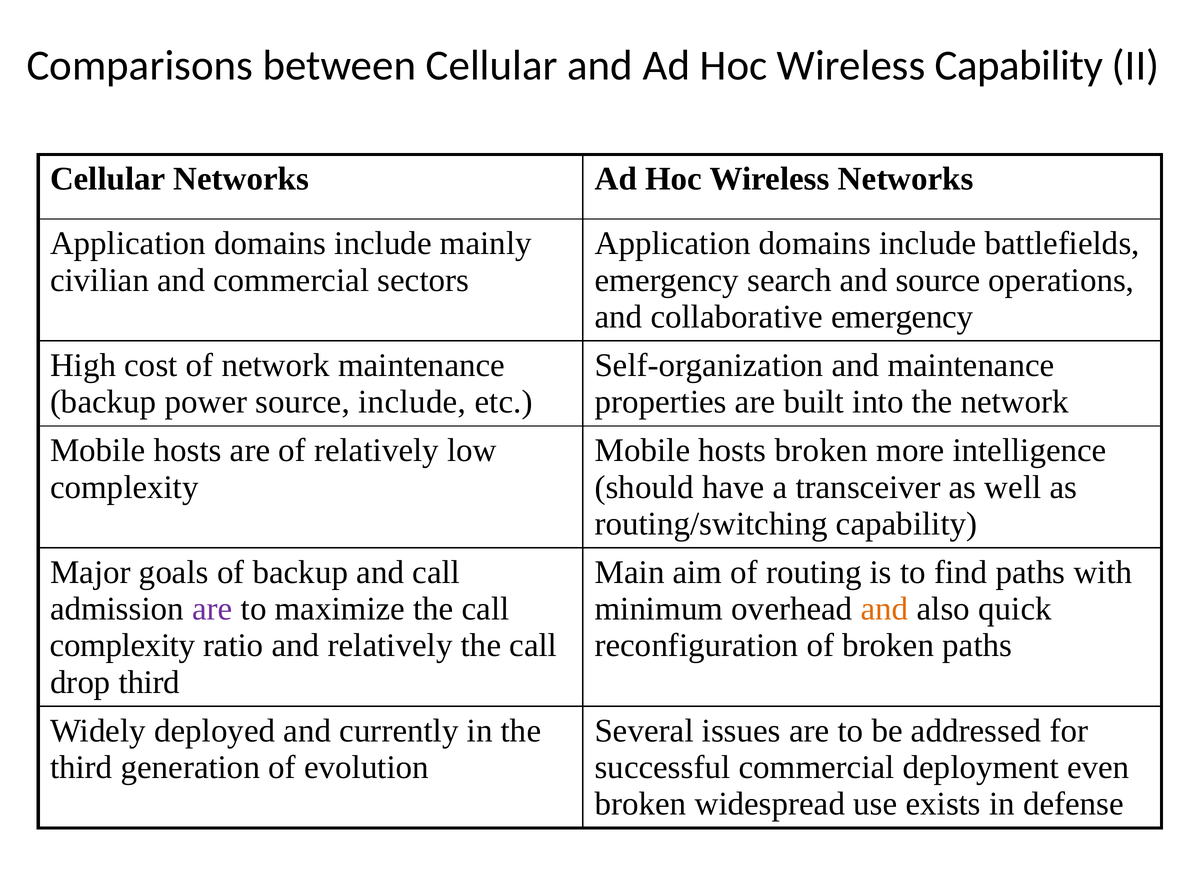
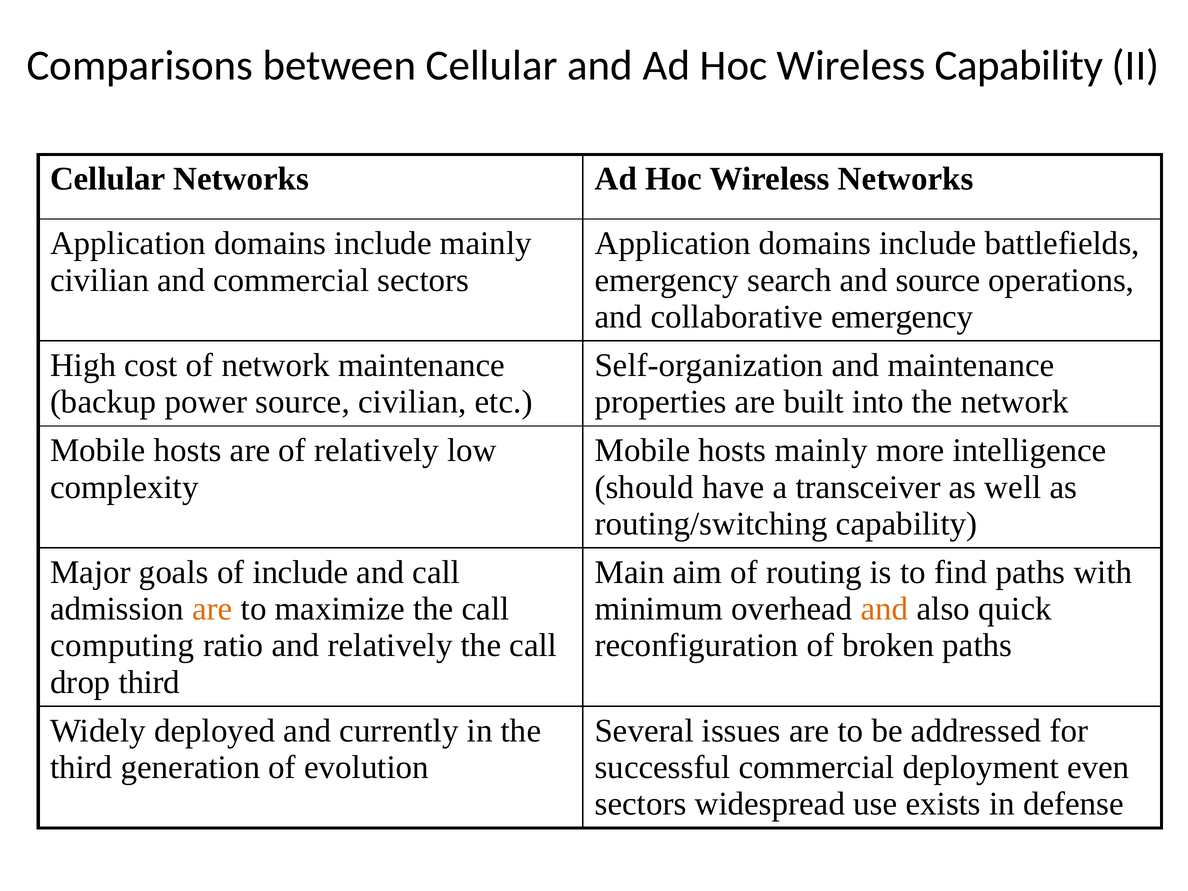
source include: include -> civilian
hosts broken: broken -> mainly
of backup: backup -> include
are at (212, 609) colour: purple -> orange
complexity at (123, 646): complexity -> computing
broken at (641, 804): broken -> sectors
